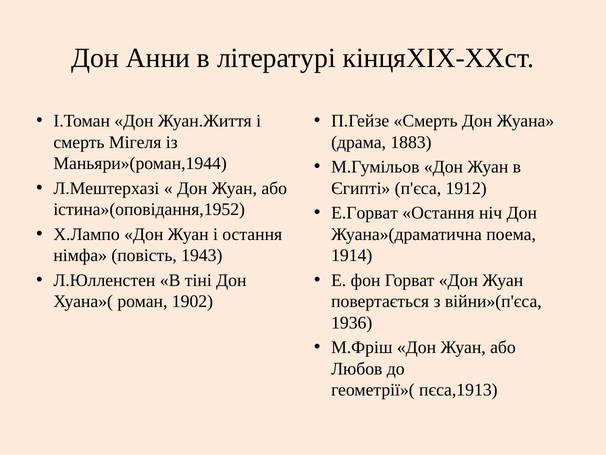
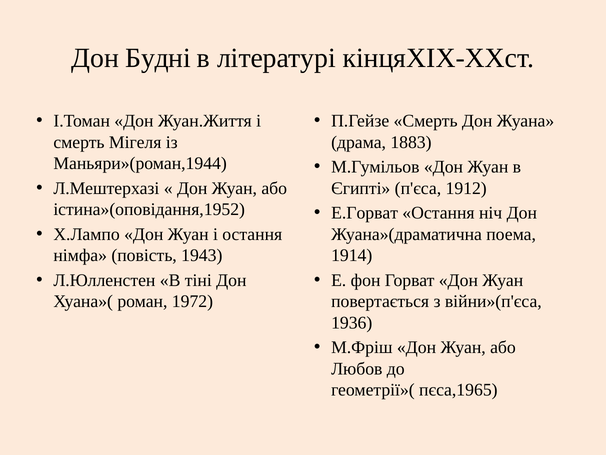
Анни: Анни -> Будні
1902: 1902 -> 1972
пєса,1913: пєса,1913 -> пєса,1965
